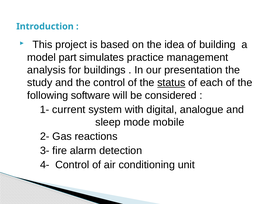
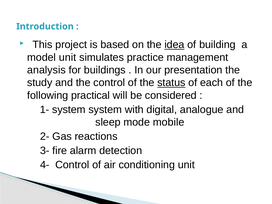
idea underline: none -> present
model part: part -> unit
software: software -> practical
1- current: current -> system
